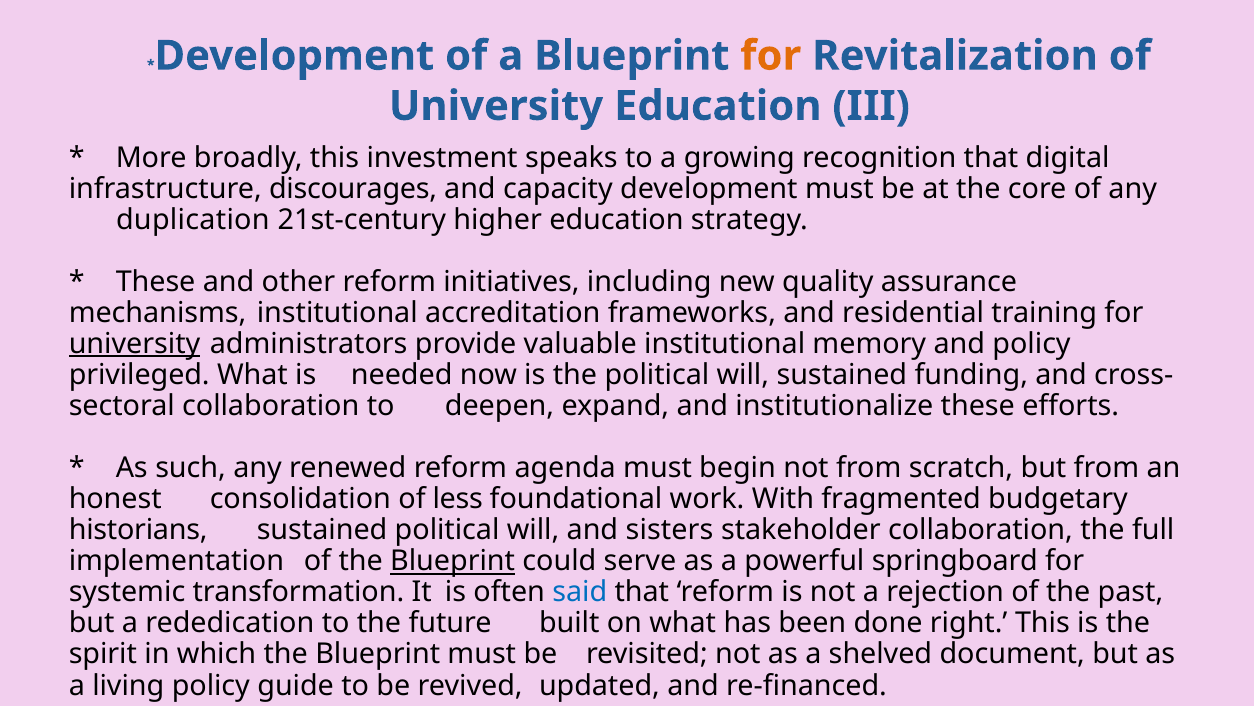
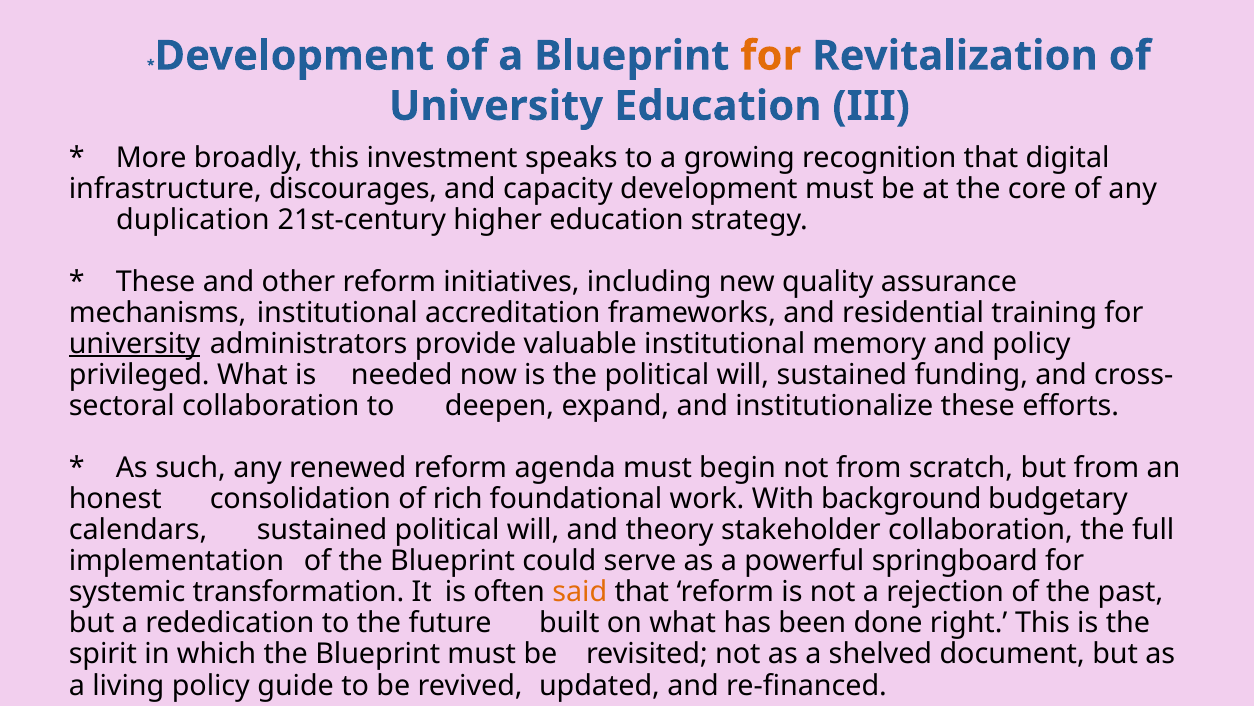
less: less -> rich
fragmented: fragmented -> background
historians: historians -> calendars
sisters: sisters -> theory
Blueprint at (453, 561) underline: present -> none
said colour: blue -> orange
